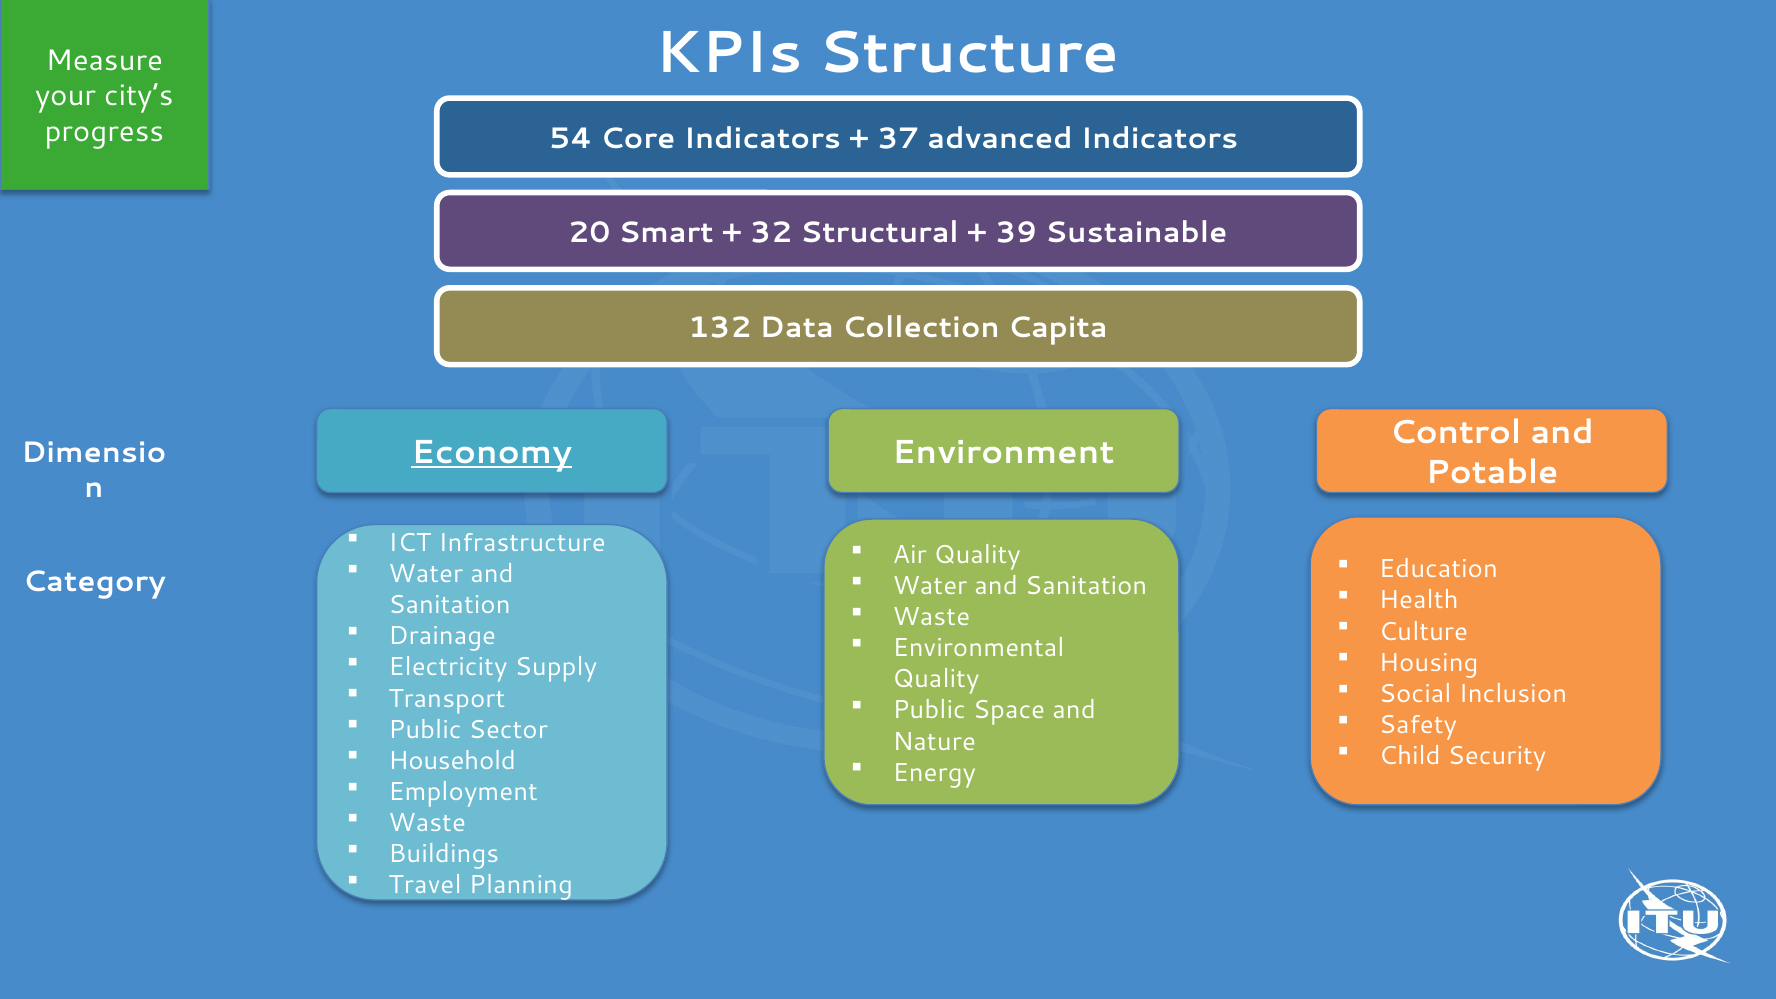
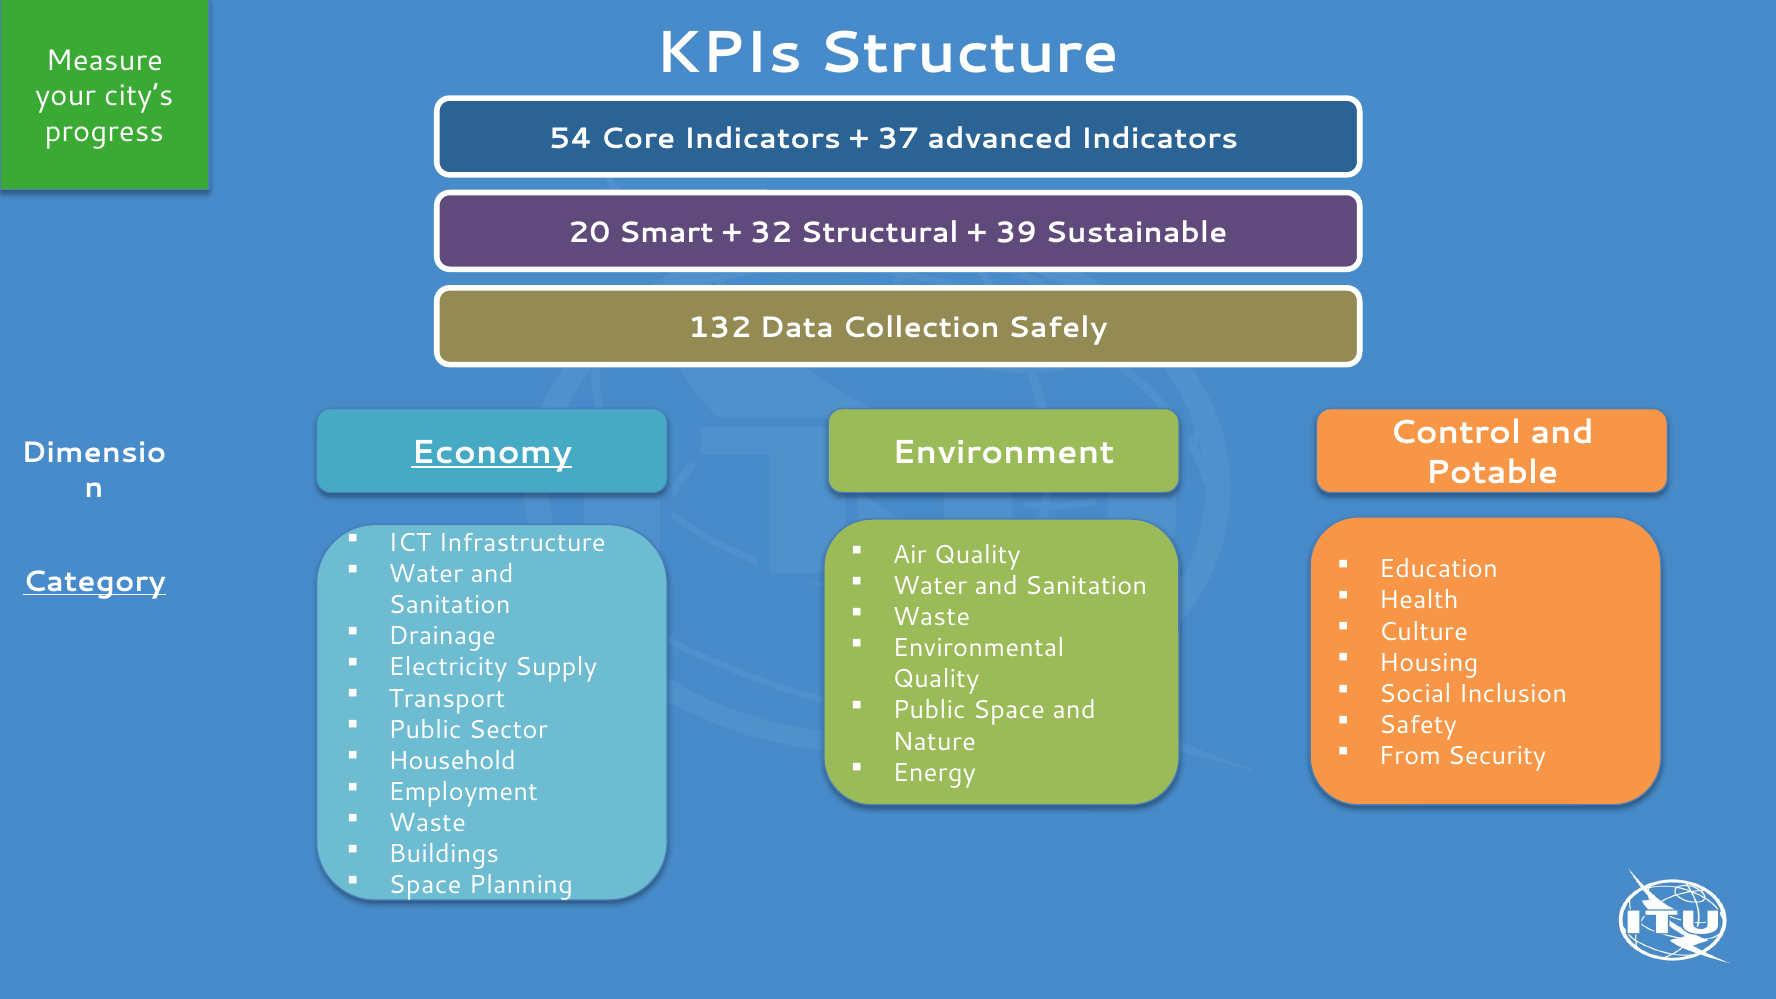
Capita: Capita -> Safely
Category underline: none -> present
Child: Child -> From
Travel at (425, 885): Travel -> Space
